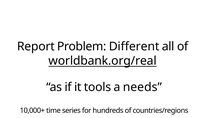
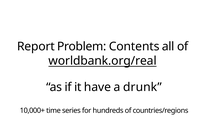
Different: Different -> Contents
tools: tools -> have
needs: needs -> drunk
